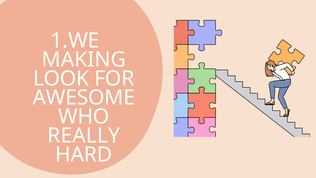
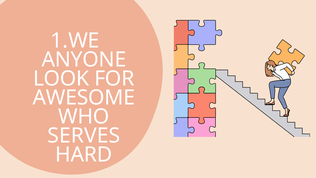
MAKING: MAKING -> ANYONE
REALLY: REALLY -> SERVES
